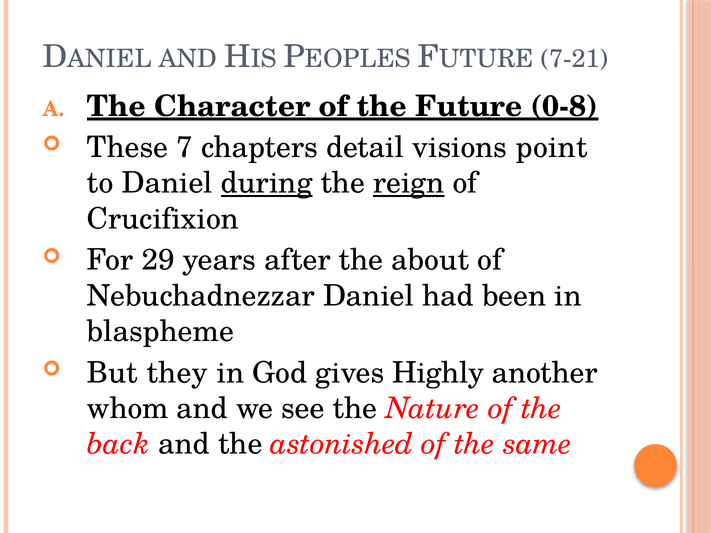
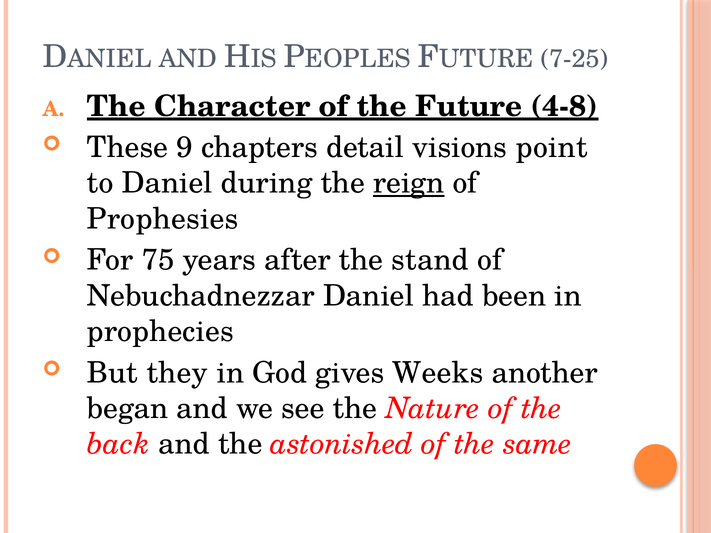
7-21: 7-21 -> 7-25
0-8: 0-8 -> 4-8
7: 7 -> 9
during underline: present -> none
Crucifixion: Crucifixion -> Prophesies
29: 29 -> 75
about: about -> stand
blaspheme: blaspheme -> prophecies
Highly: Highly -> Weeks
whom: whom -> began
